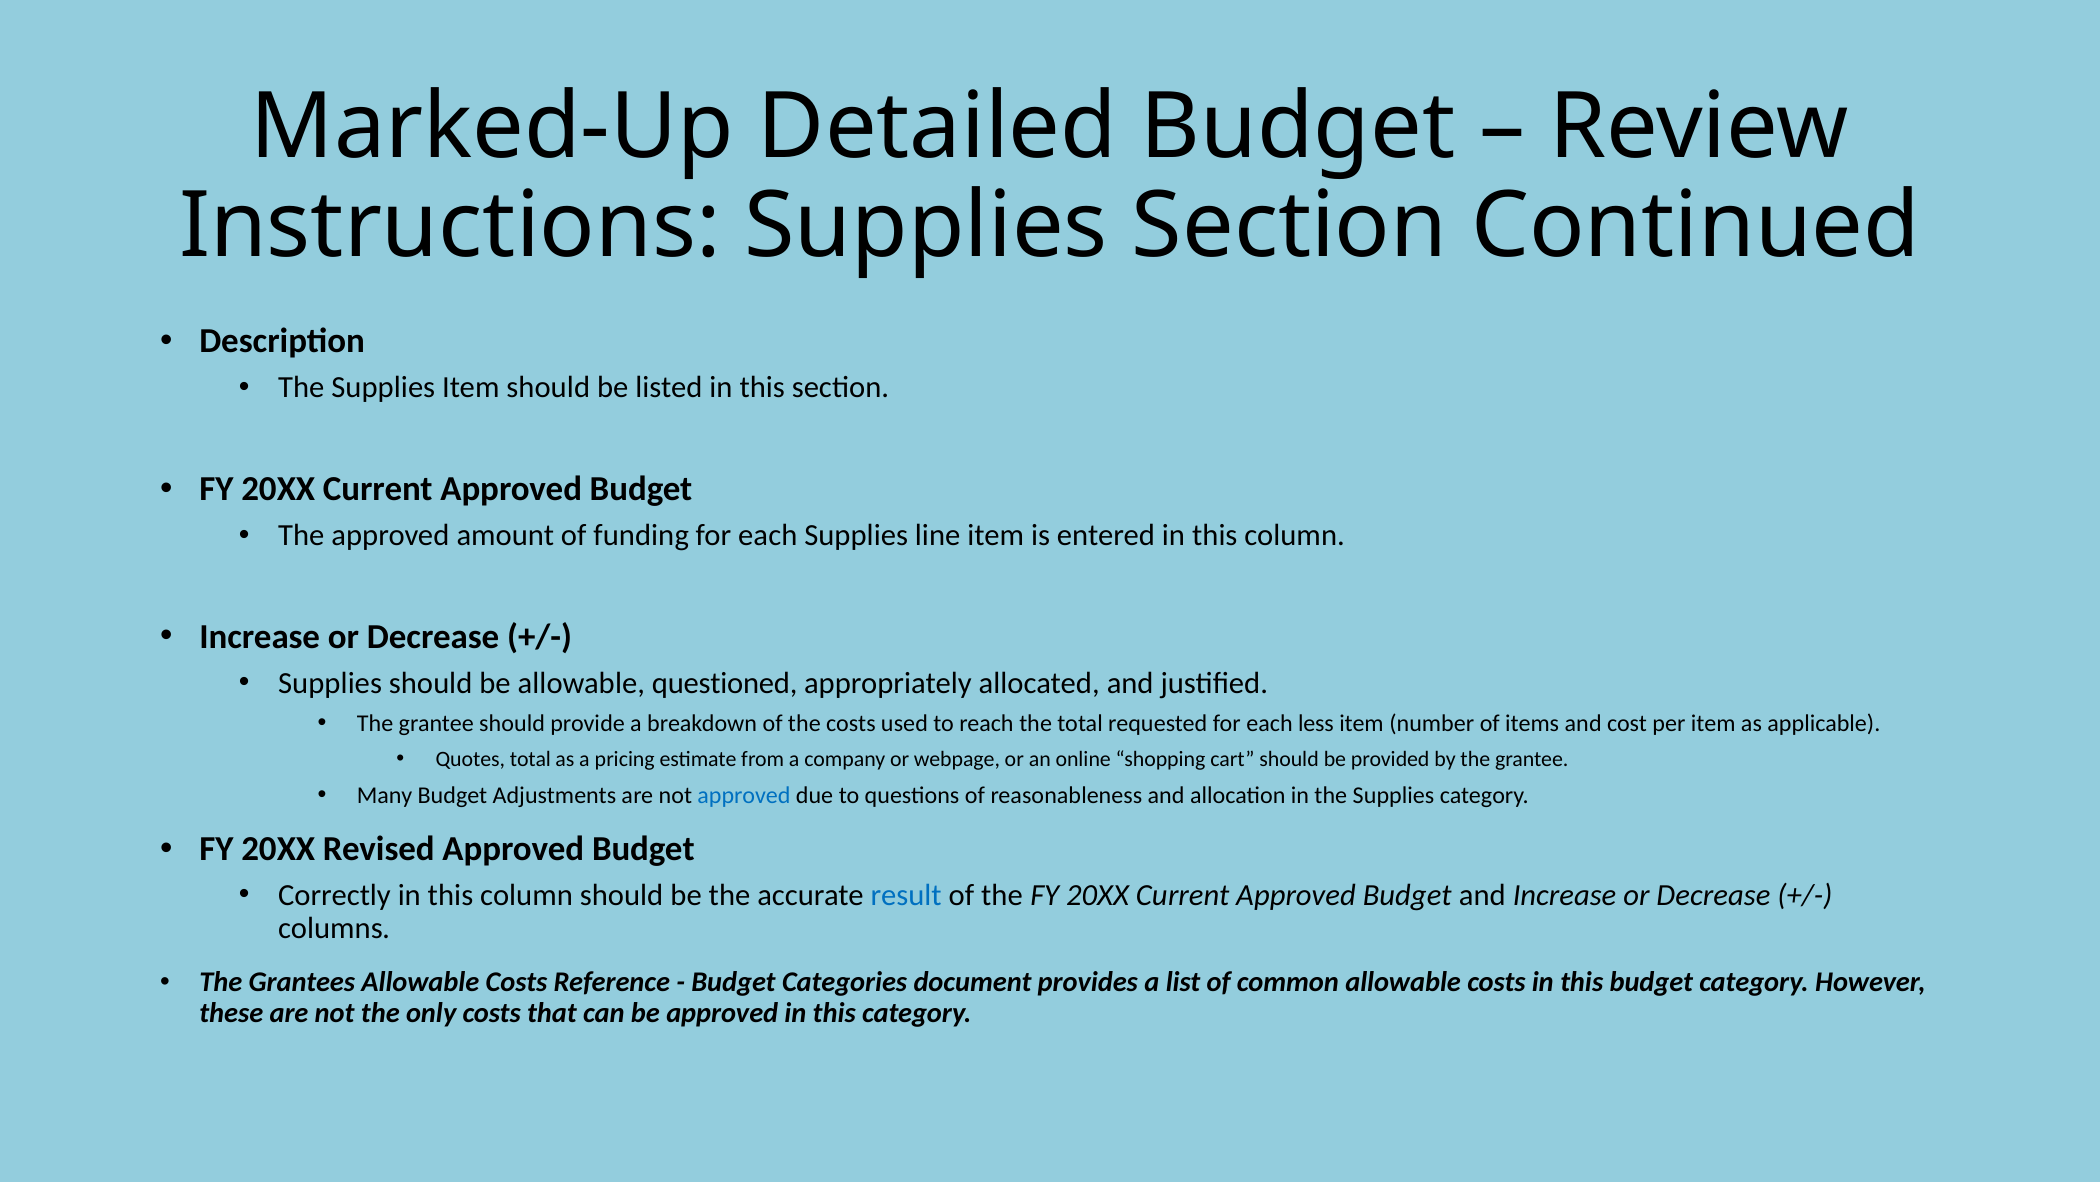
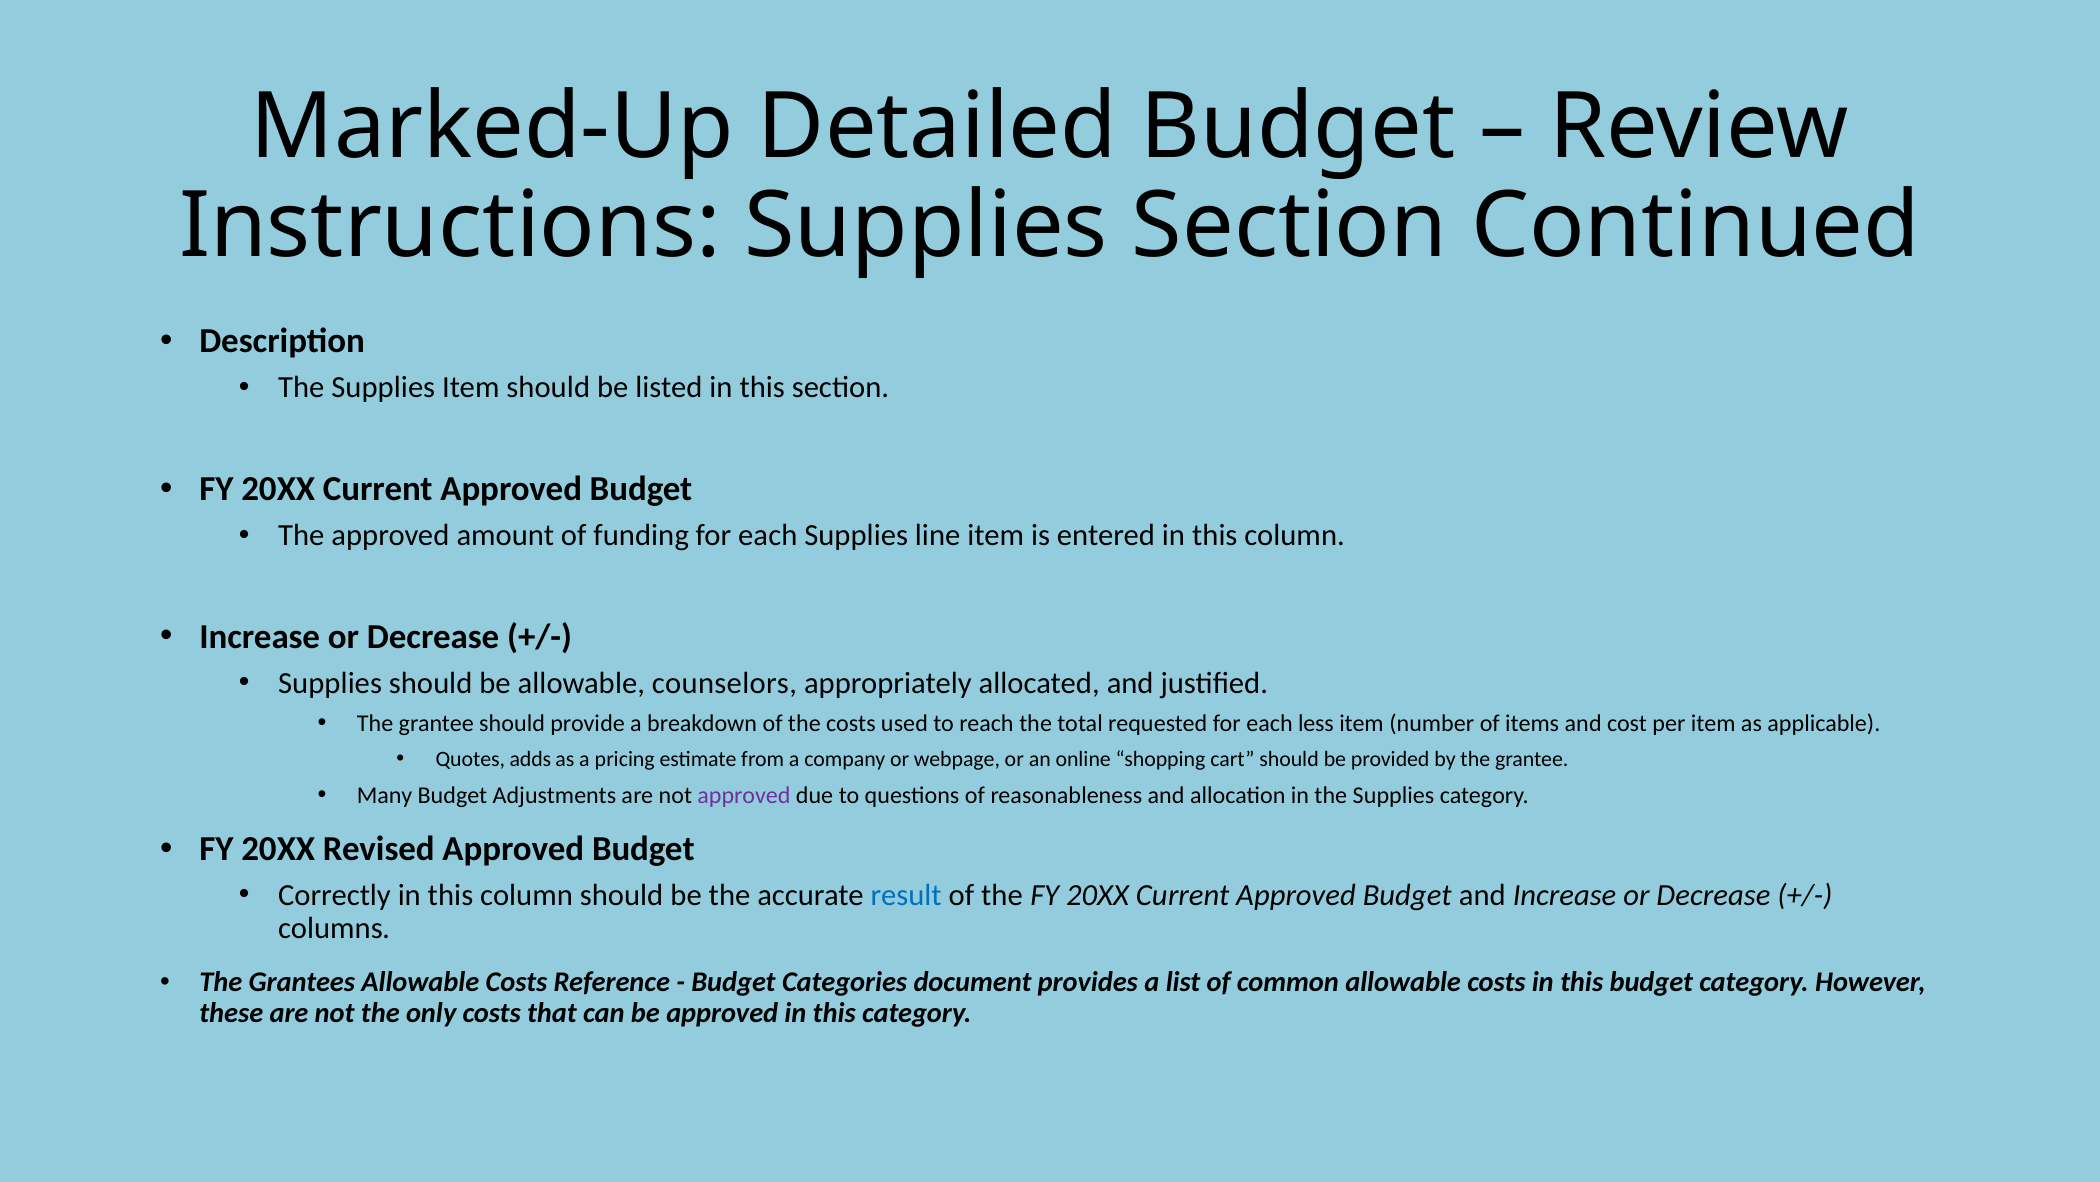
questioned: questioned -> counselors
Quotes total: total -> adds
approved at (744, 795) colour: blue -> purple
